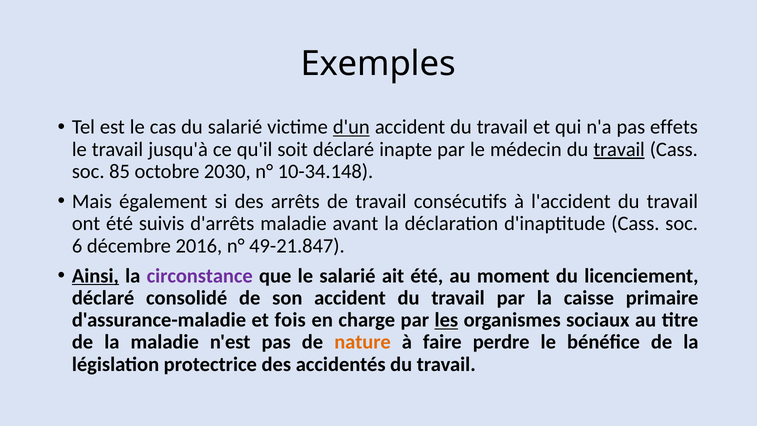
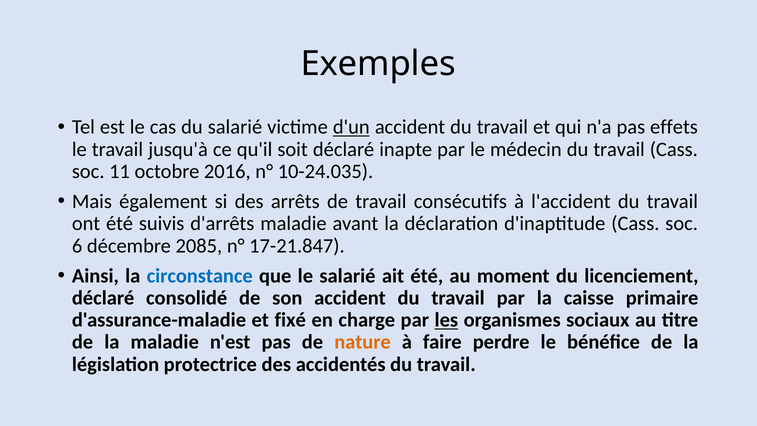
travail at (619, 149) underline: present -> none
85: 85 -> 11
2030: 2030 -> 2016
10-34.148: 10-34.148 -> 10-24.035
2016: 2016 -> 2085
49-21.847: 49-21.847 -> 17-21.847
Ainsi underline: present -> none
circonstance colour: purple -> blue
fois: fois -> fixé
